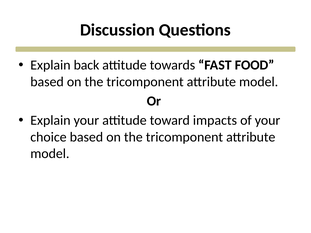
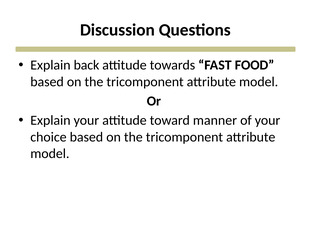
impacts: impacts -> manner
